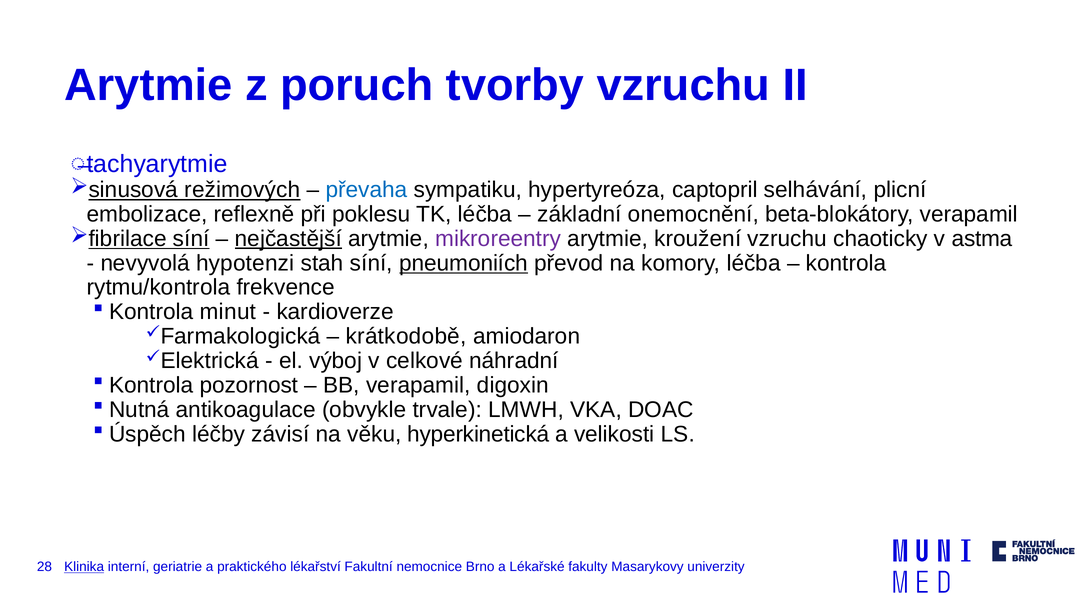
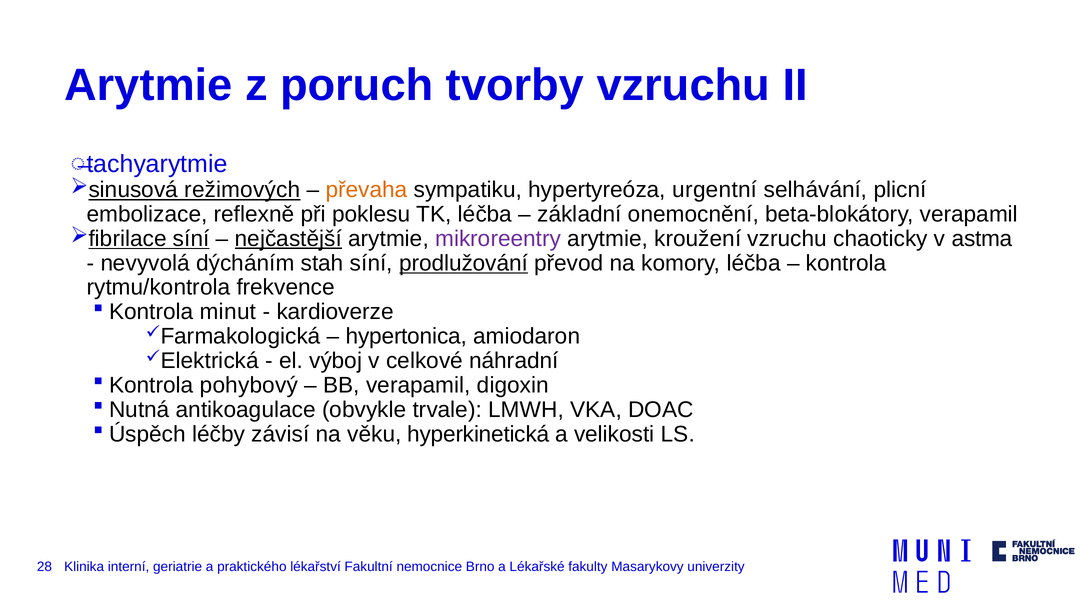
převaha colour: blue -> orange
captopril: captopril -> urgentní
hypotenzi: hypotenzi -> dýcháním
pneumoniích: pneumoniích -> prodlužování
krátkodobě: krátkodobě -> hypertonica
pozornost: pozornost -> pohybový
Klinika underline: present -> none
